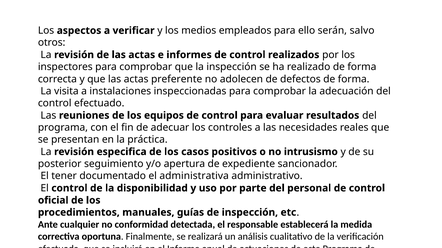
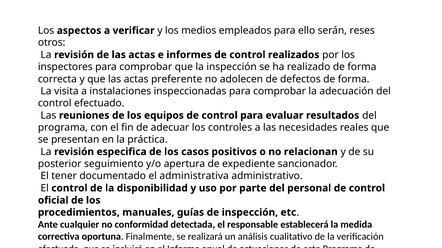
salvo: salvo -> reses
intrusismo: intrusismo -> relacionan
